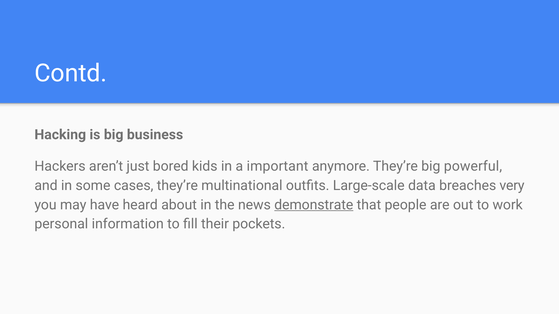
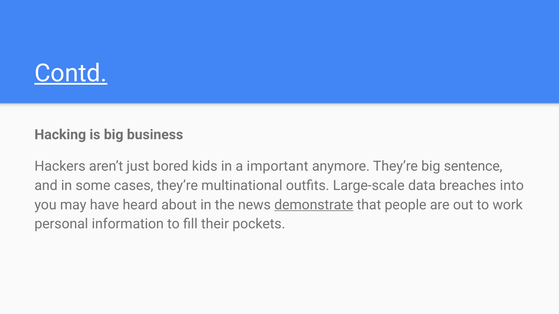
Contd underline: none -> present
powerful: powerful -> sentence
very: very -> into
